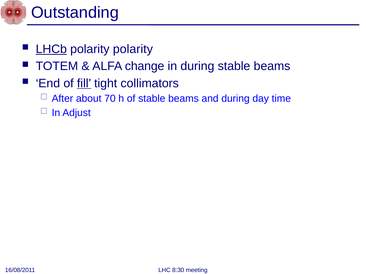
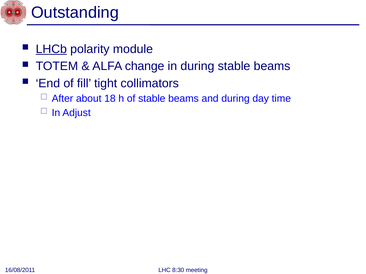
polarity polarity: polarity -> module
fill underline: present -> none
70: 70 -> 18
